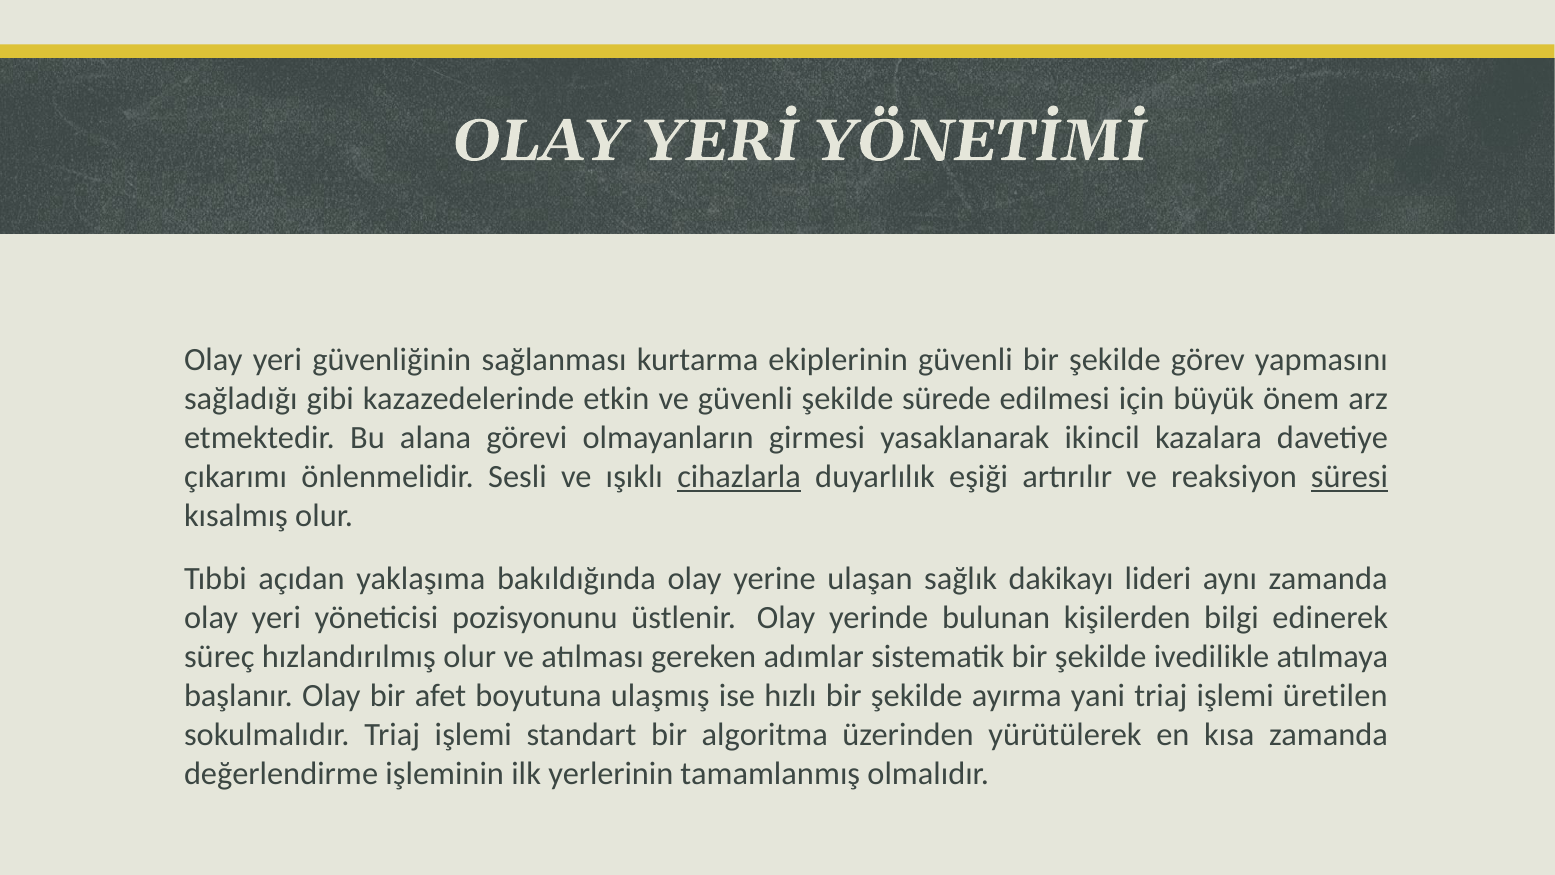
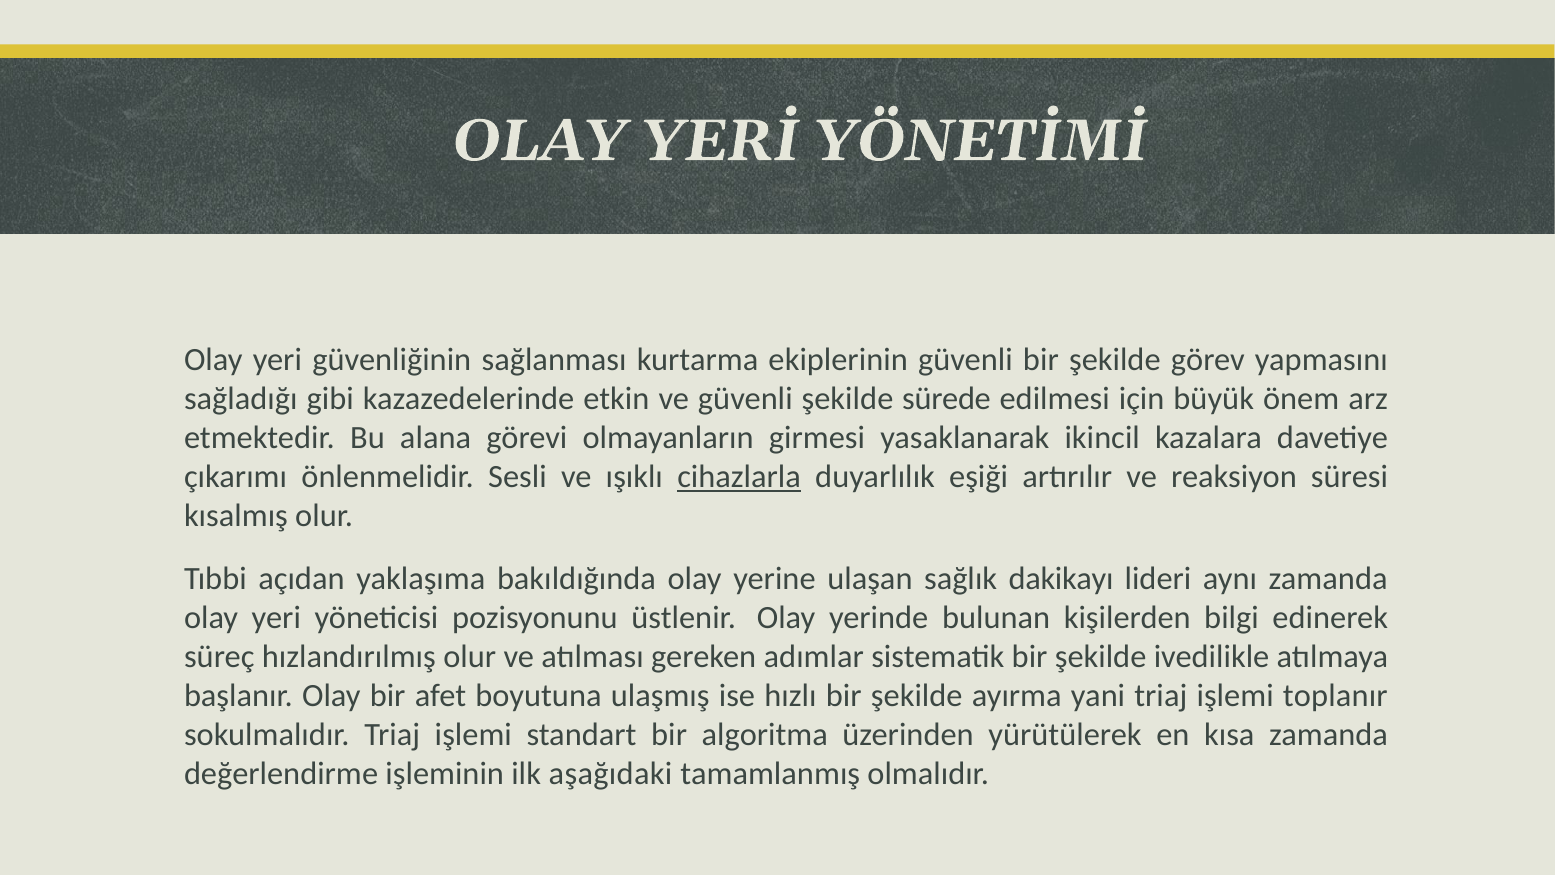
süresi underline: present -> none
üretilen: üretilen -> toplanır
yerlerinin: yerlerinin -> aşağıdaki
